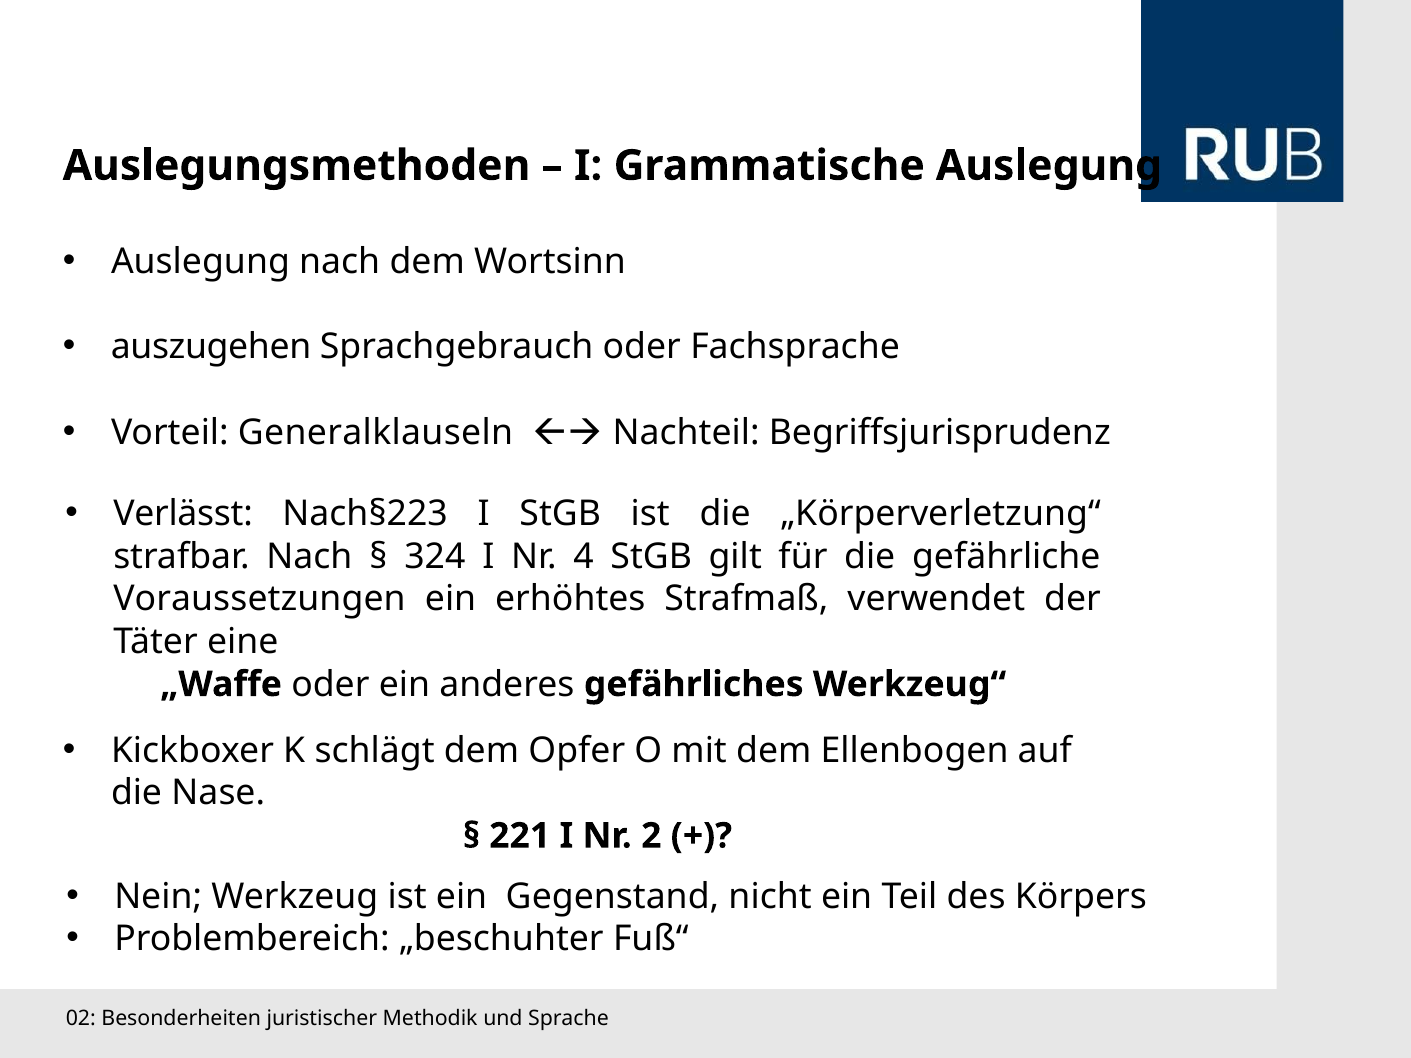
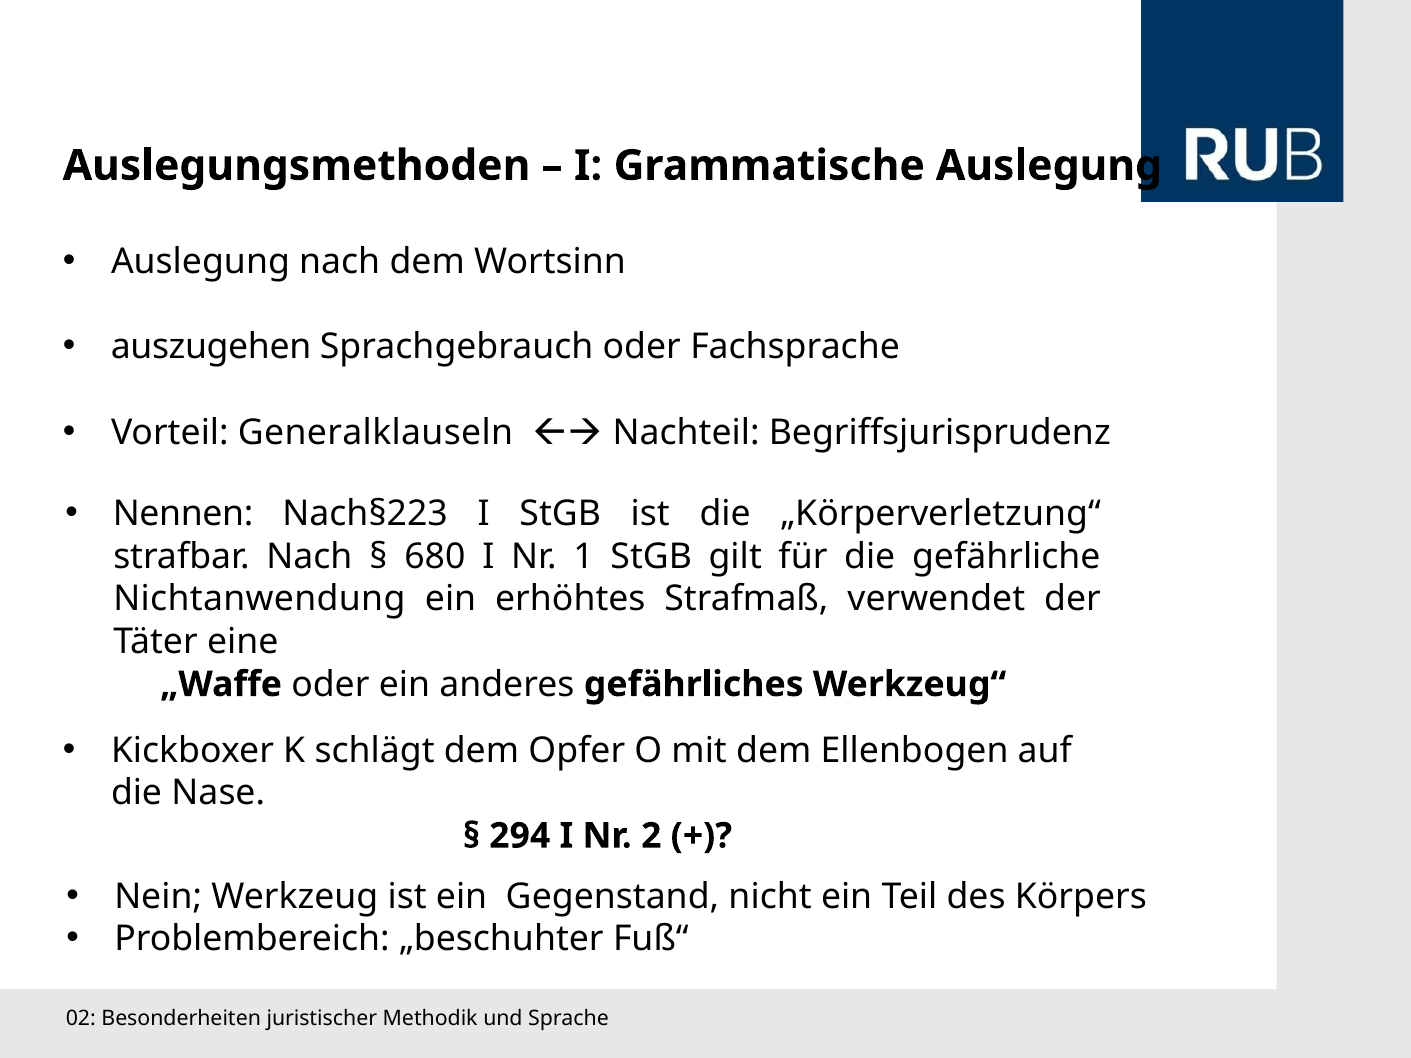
Verlässt: Verlässt -> Nennen
324: 324 -> 680
4: 4 -> 1
Voraussetzungen: Voraussetzungen -> Nichtanwendung
221: 221 -> 294
